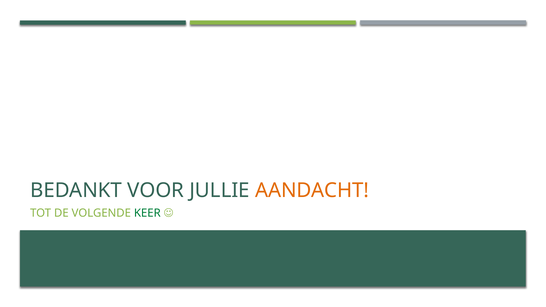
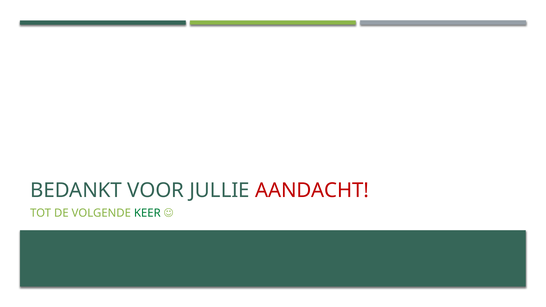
AANDACHT colour: orange -> red
